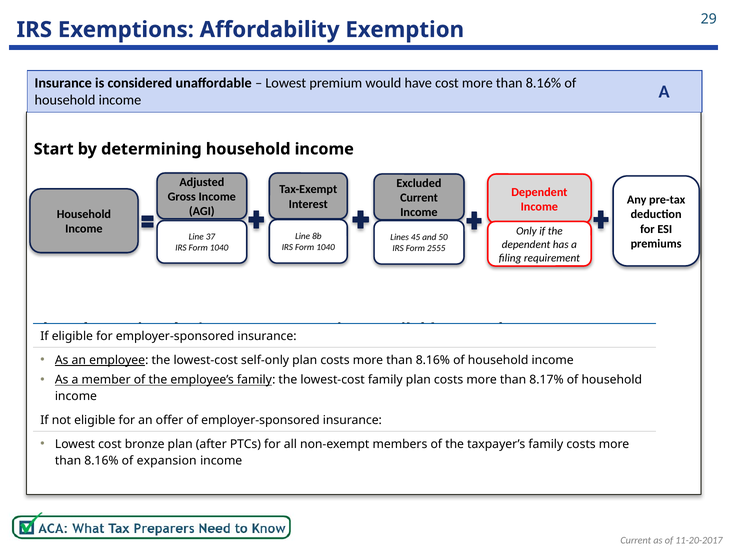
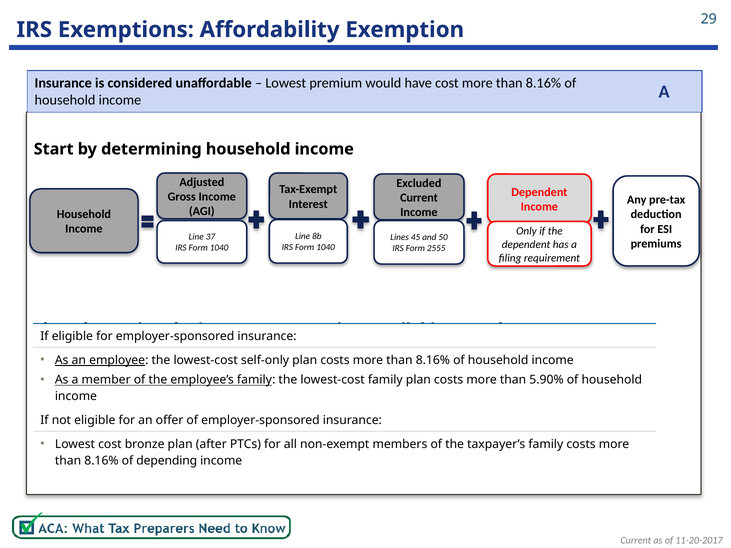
8.17%: 8.17% -> 5.90%
expansion: expansion -> depending
